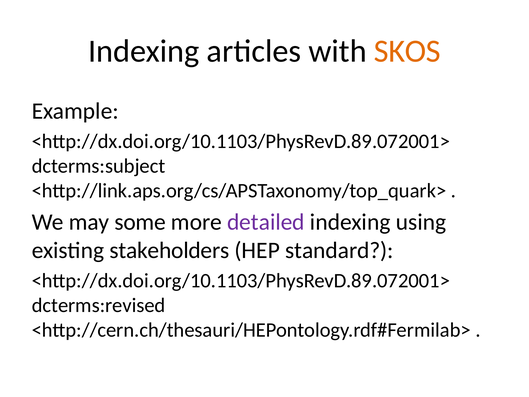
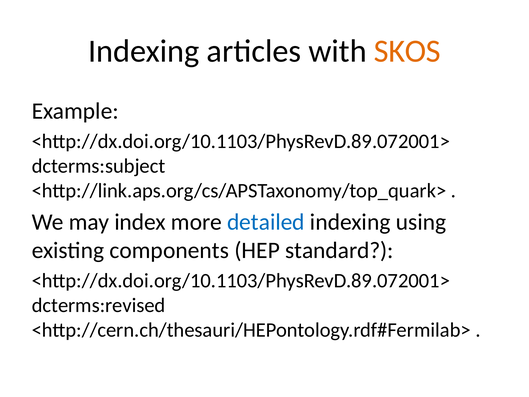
some: some -> index
detailed colour: purple -> blue
stakeholders: stakeholders -> components
